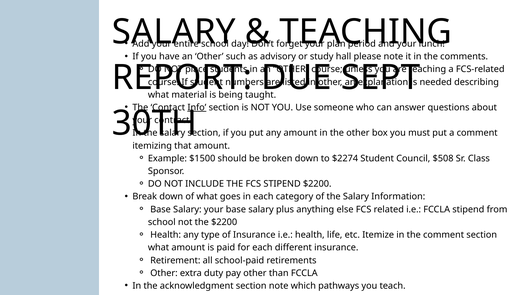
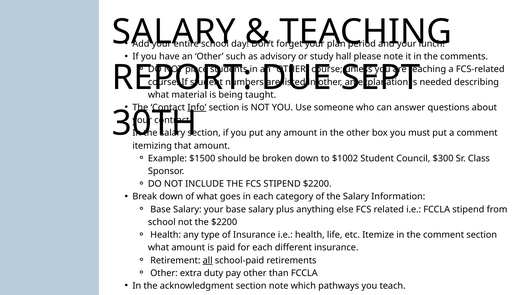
$2274: $2274 -> $1002
$508: $508 -> $300
all underline: none -> present
